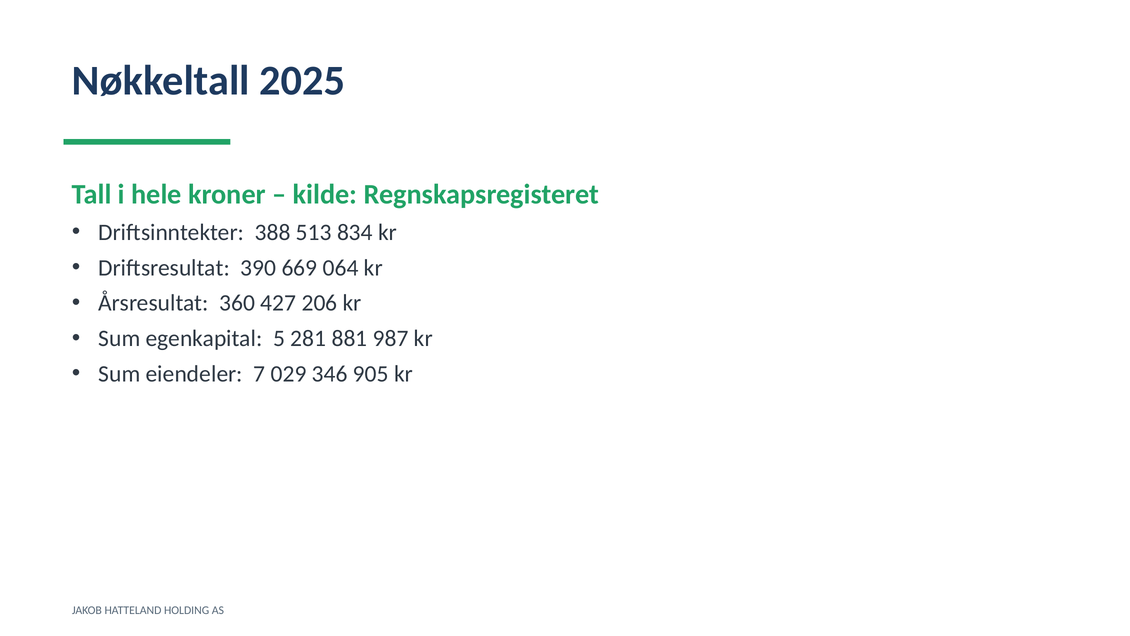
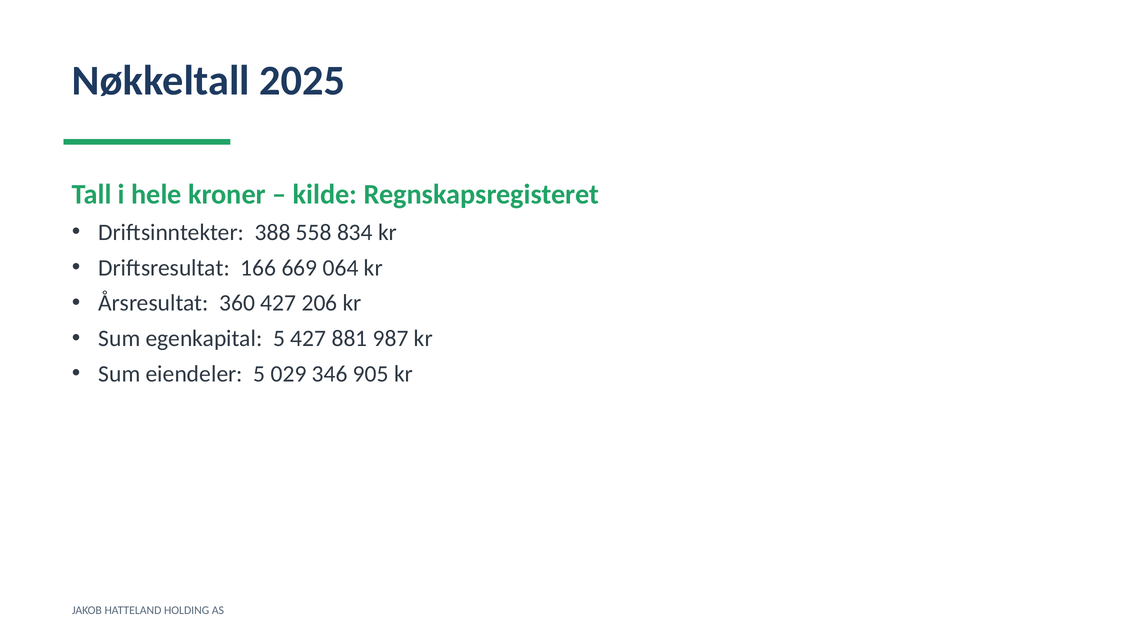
513: 513 -> 558
390: 390 -> 166
5 281: 281 -> 427
eiendeler 7: 7 -> 5
